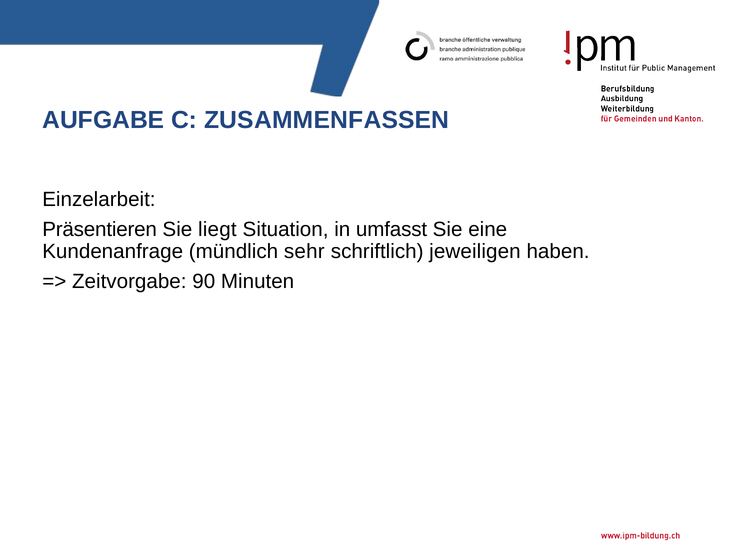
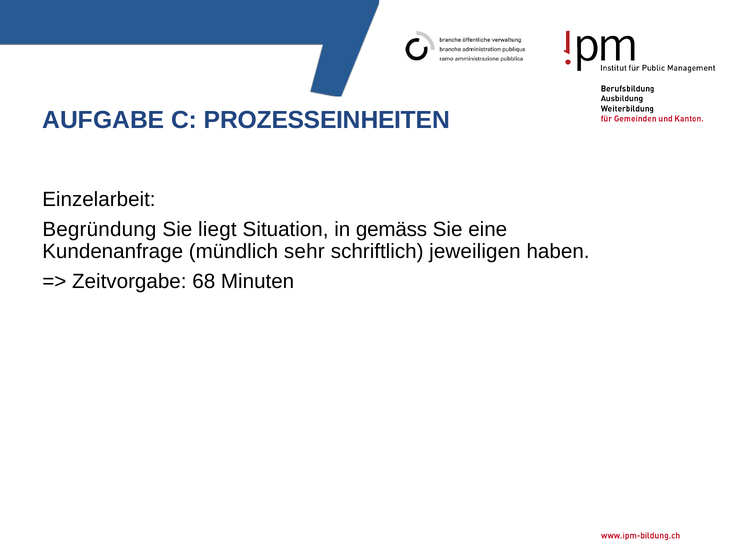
ZUSAMMENFASSEN: ZUSAMMENFASSEN -> PROZESSEINHEITEN
Präsentieren: Präsentieren -> Begründung
umfasst: umfasst -> gemäss
90: 90 -> 68
